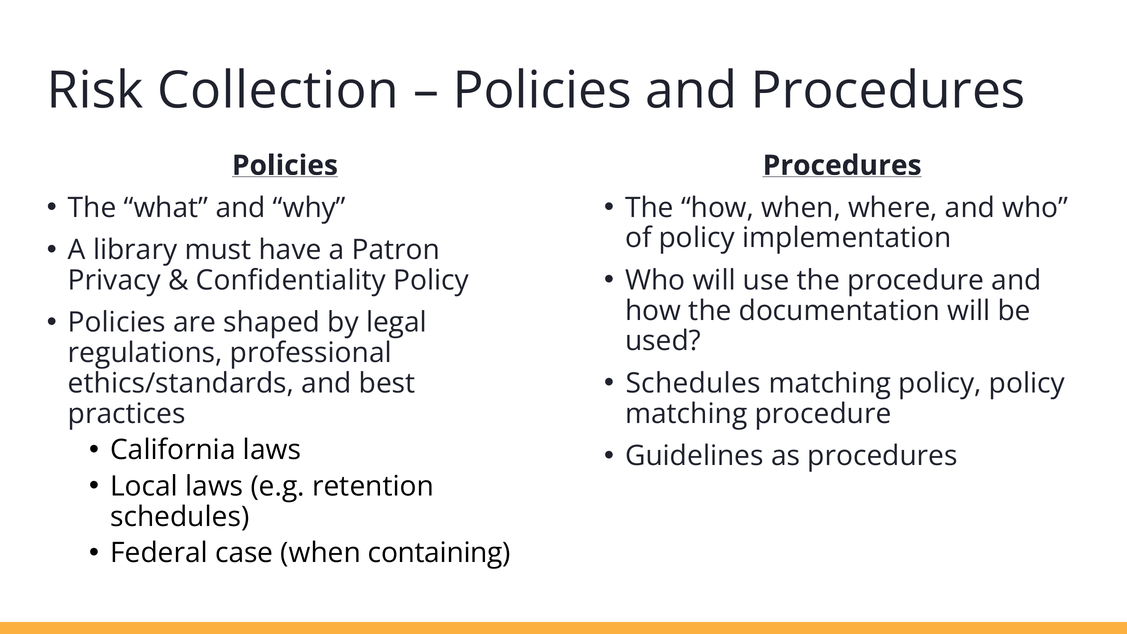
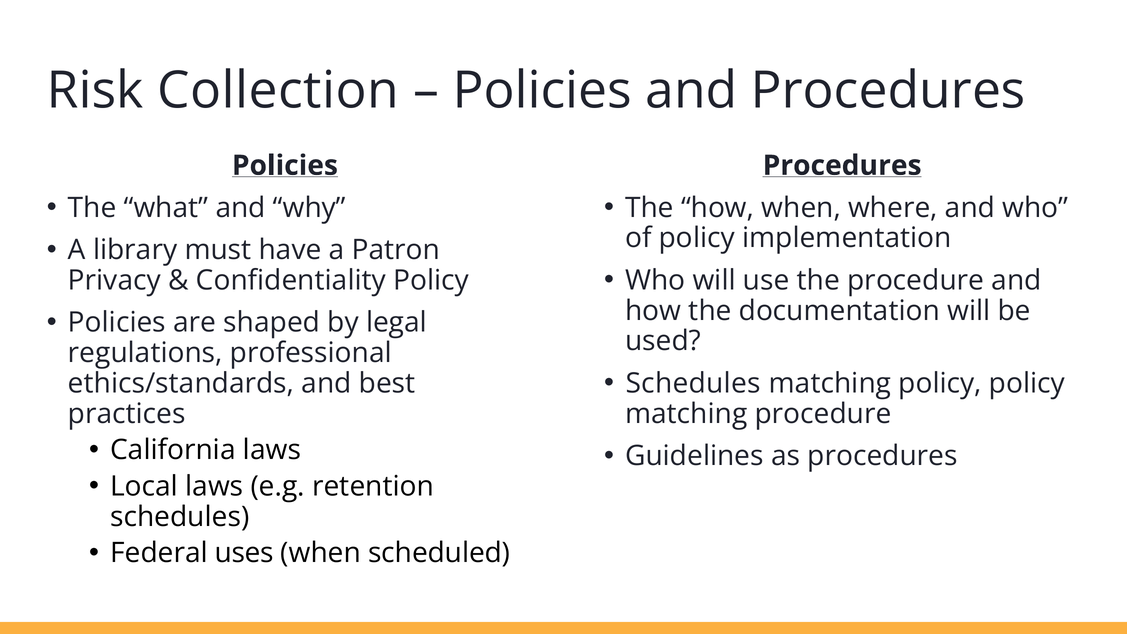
case: case -> uses
containing: containing -> scheduled
